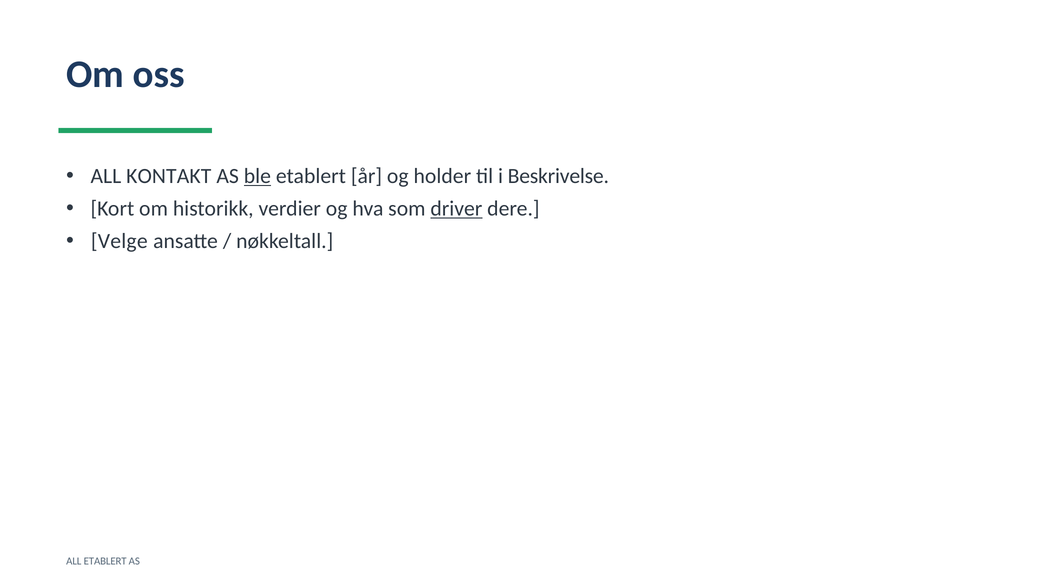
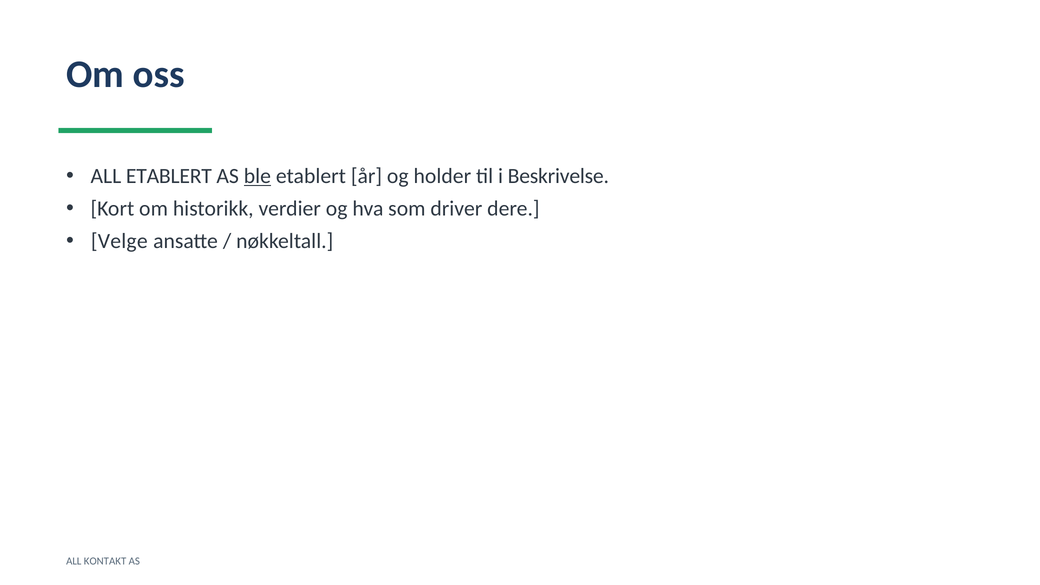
ALL KONTAKT: KONTAKT -> ETABLERT
driver underline: present -> none
ALL ETABLERT: ETABLERT -> KONTAKT
